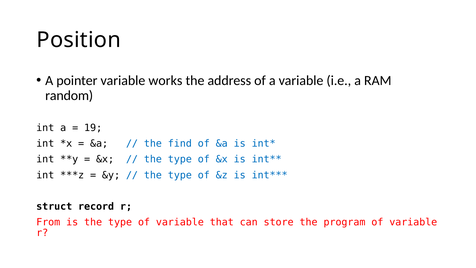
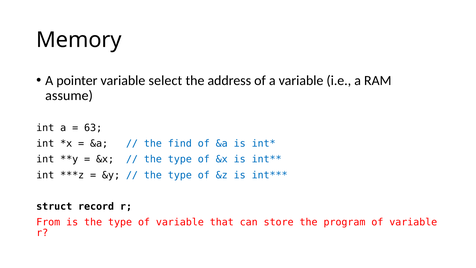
Position: Position -> Memory
works: works -> select
random: random -> assume
19: 19 -> 63
